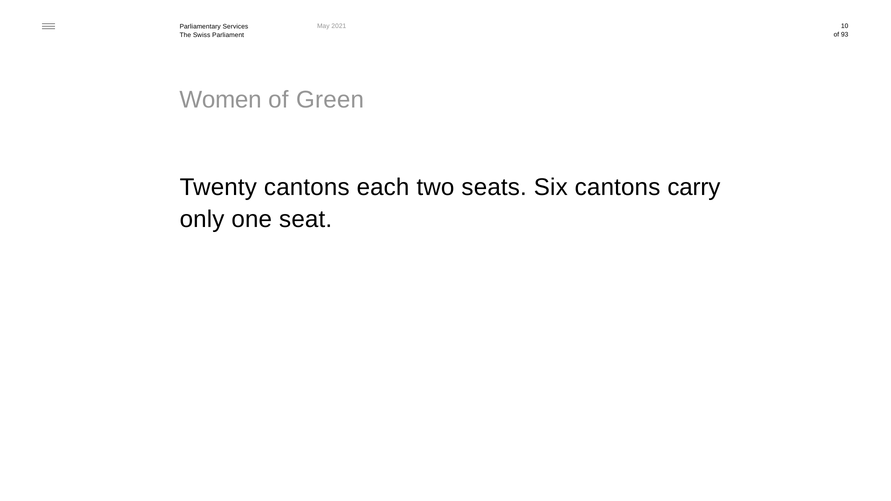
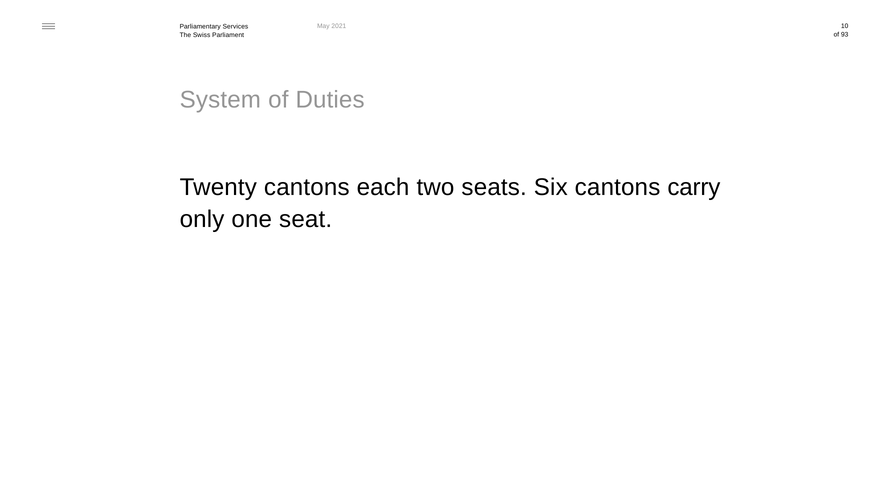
Women: Women -> System
Green: Green -> Duties
